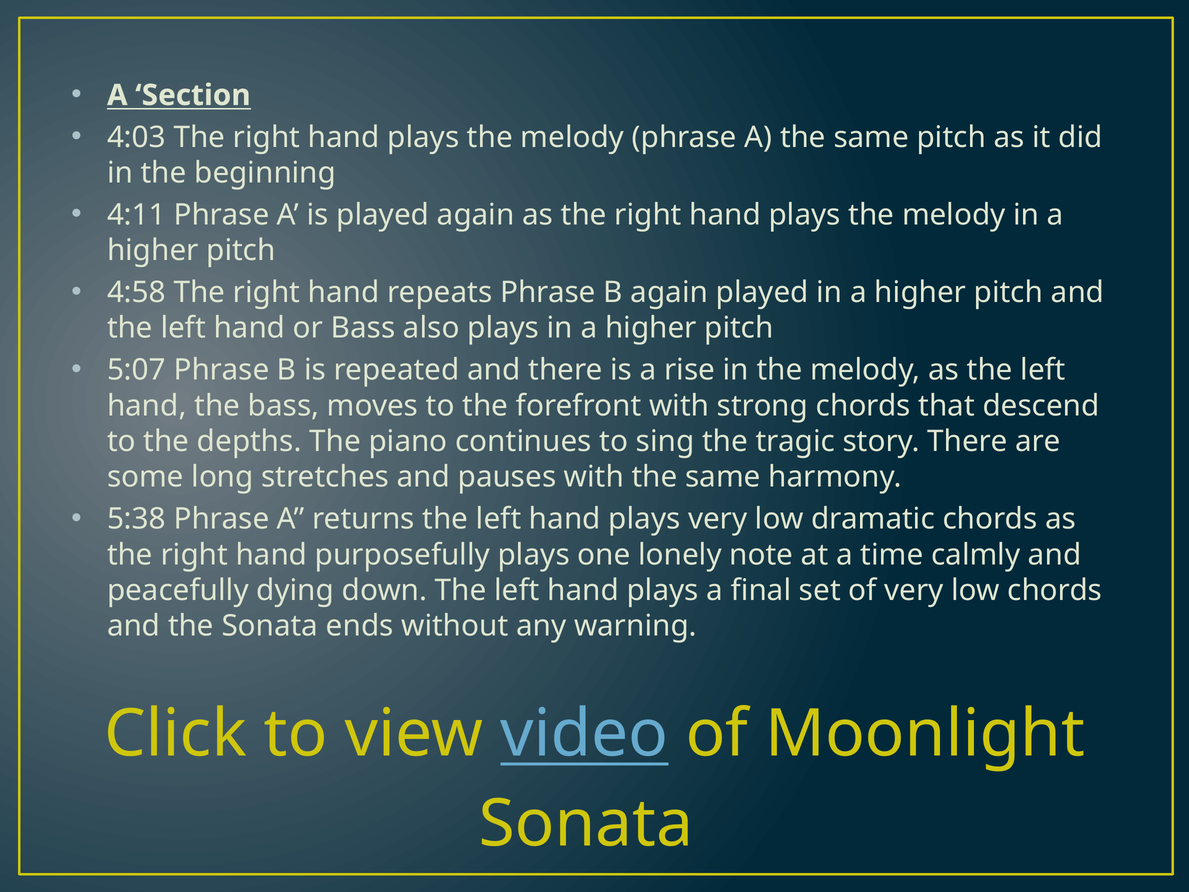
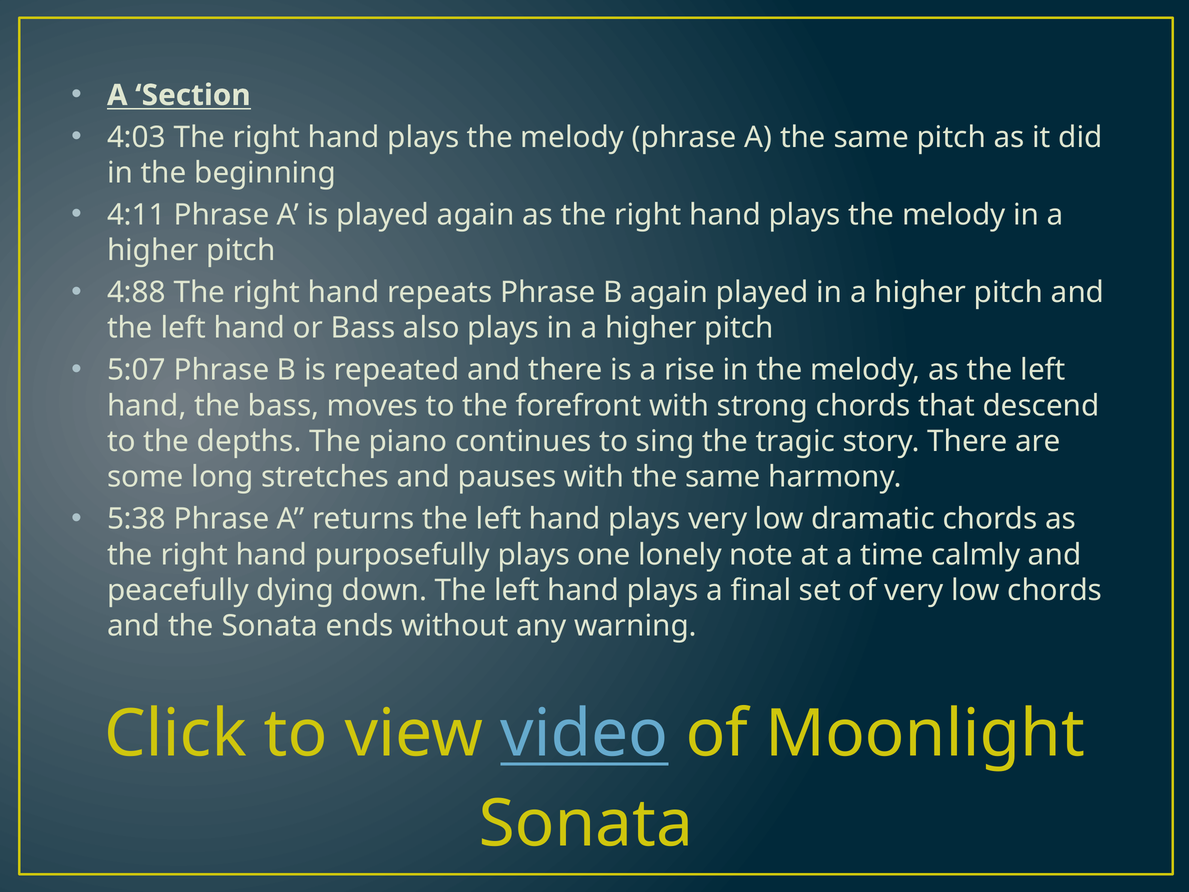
4:58: 4:58 -> 4:88
